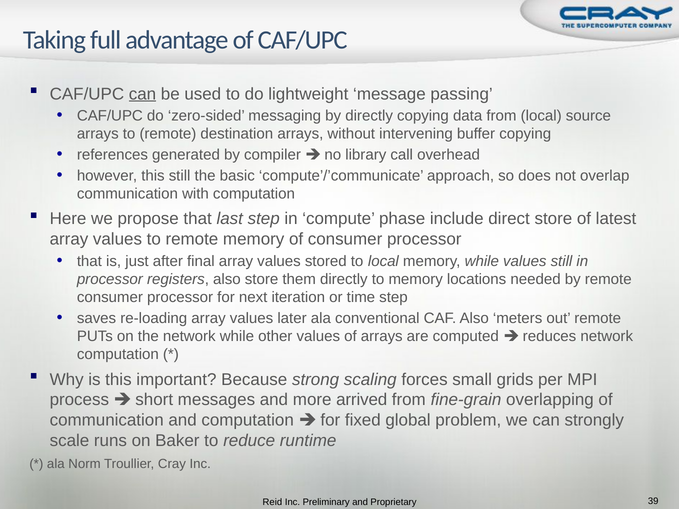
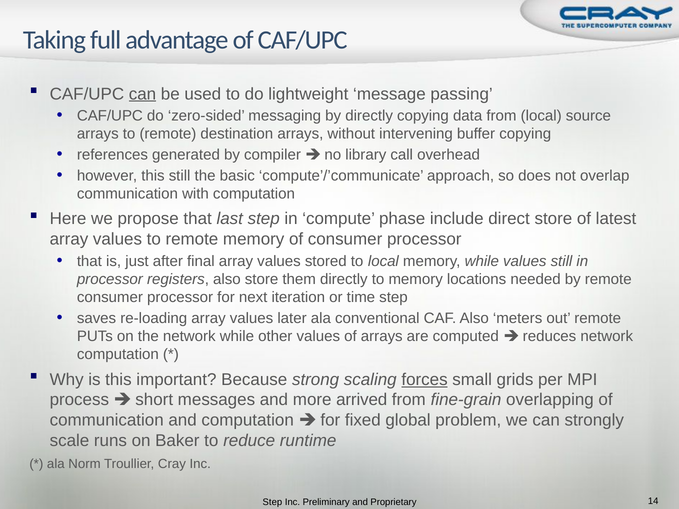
forces underline: none -> present
Reid at (272, 502): Reid -> Step
39: 39 -> 14
